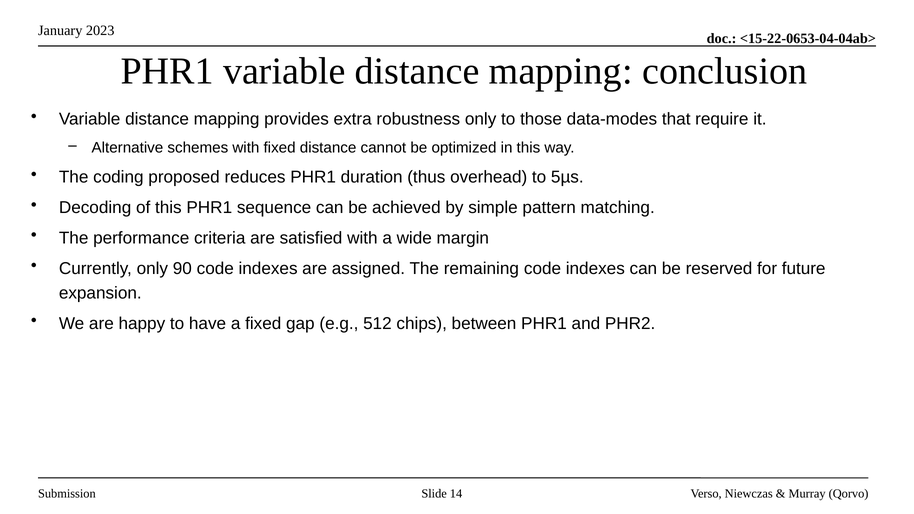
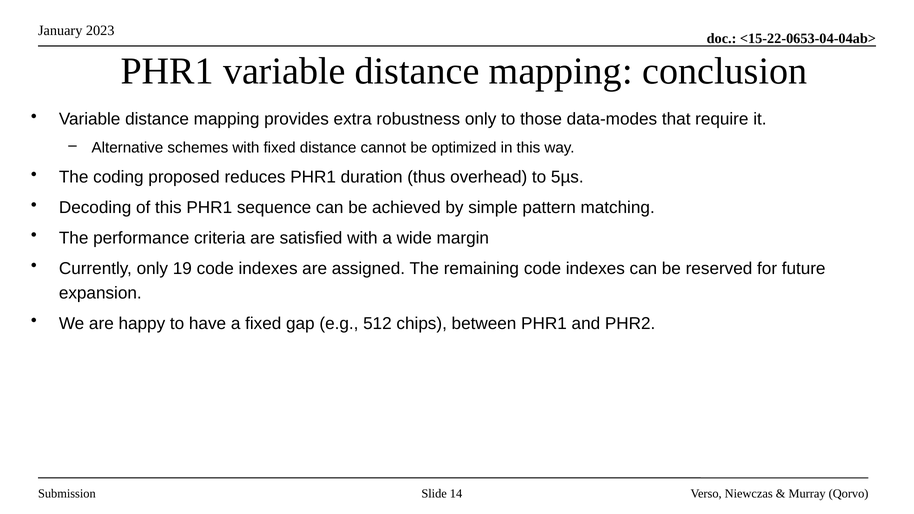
90: 90 -> 19
